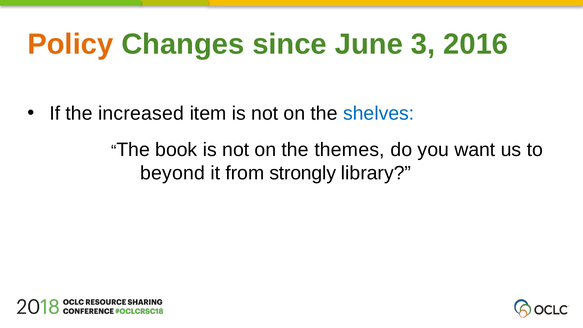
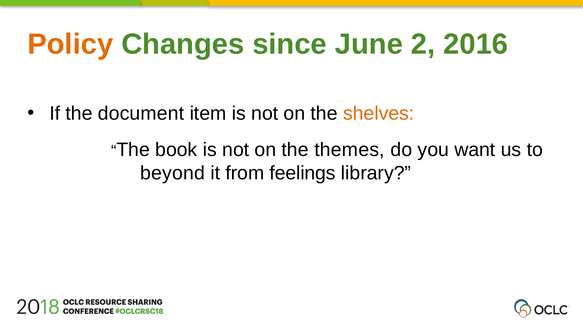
3: 3 -> 2
increased: increased -> document
shelves colour: blue -> orange
strongly: strongly -> feelings
